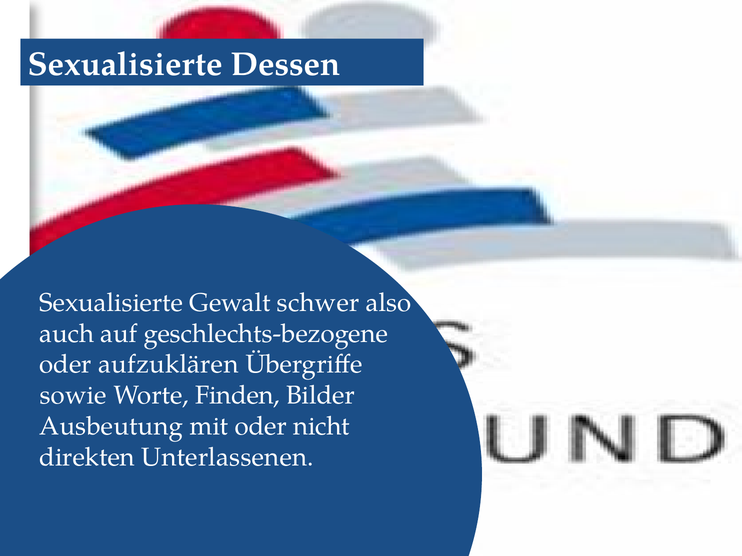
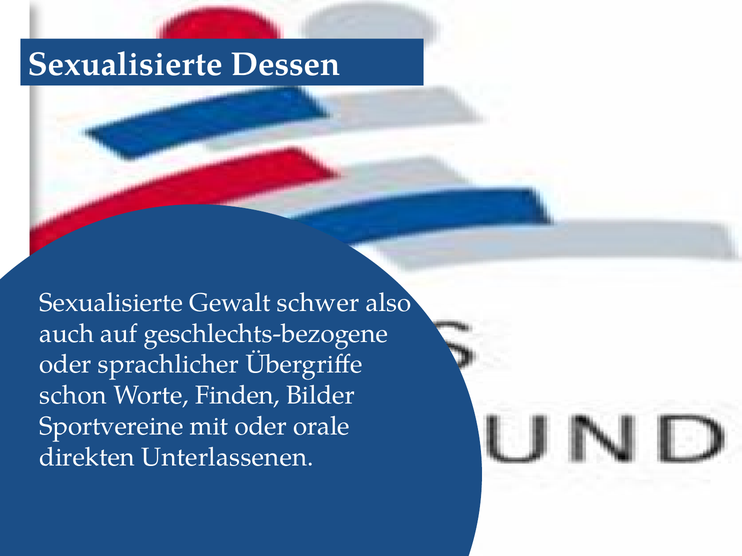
aufzuklären: aufzuklären -> sprachlicher
sowie: sowie -> schon
Ausbeutung: Ausbeutung -> Sportvereine
nicht: nicht -> orale
